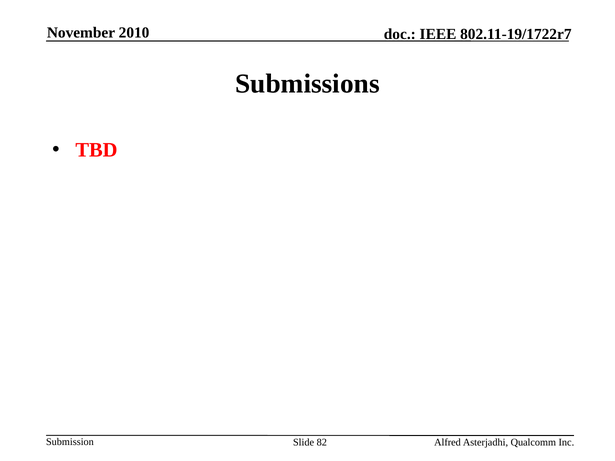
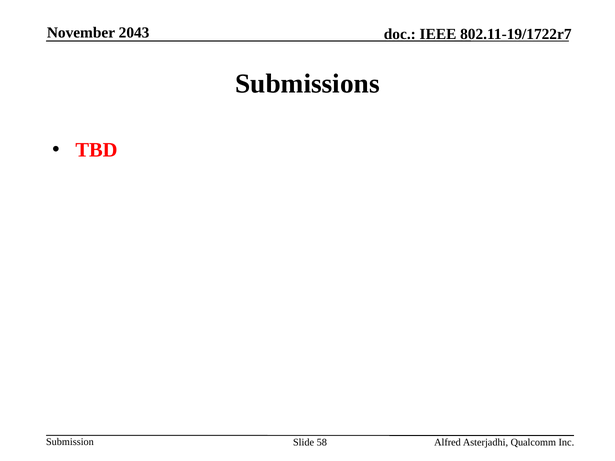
2010: 2010 -> 2043
82: 82 -> 58
